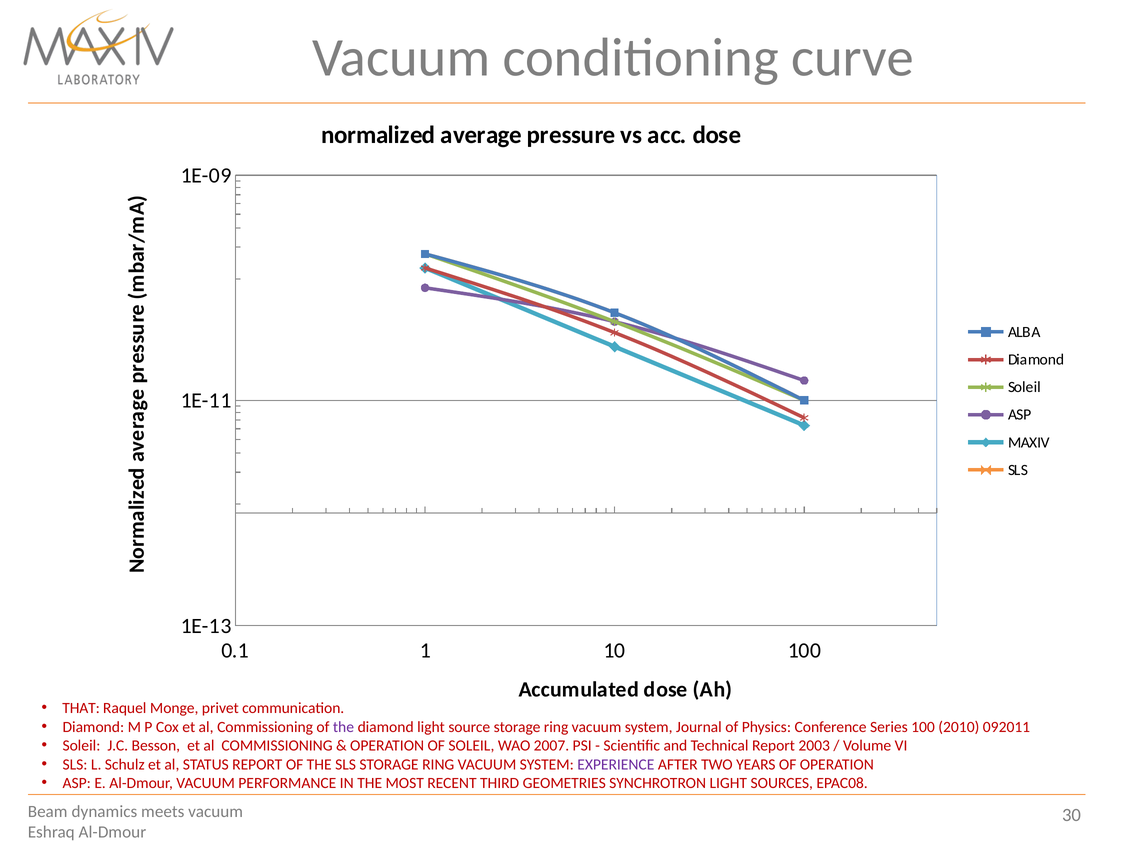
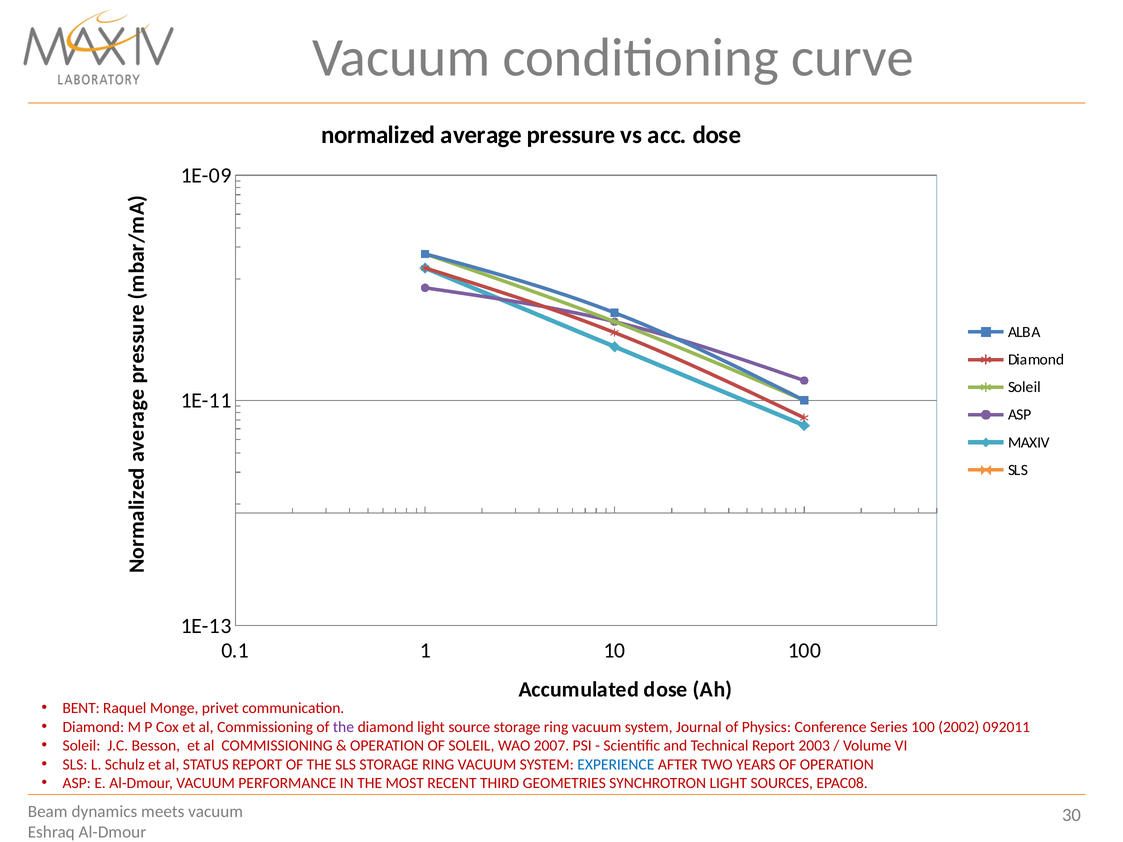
THAT: THAT -> BENT
2010: 2010 -> 2002
EXPERIENCE colour: purple -> blue
